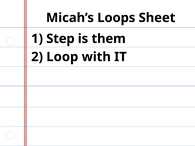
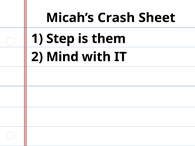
Loops: Loops -> Crash
Loop: Loop -> Mind
